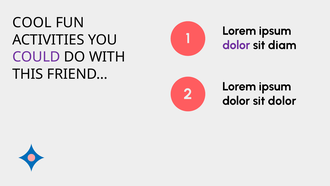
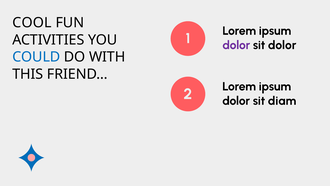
sit diam: diam -> dolor
COULD colour: purple -> blue
sit dolor: dolor -> diam
